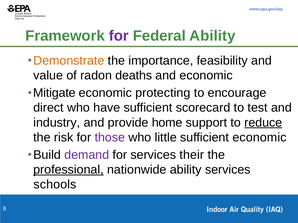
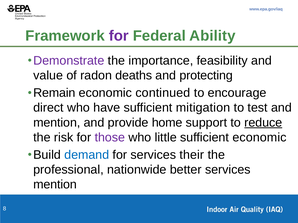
Demonstrate colour: orange -> purple
and economic: economic -> protecting
Mitigate: Mitigate -> Remain
protecting: protecting -> continued
scorecard: scorecard -> mitigation
industry at (57, 123): industry -> mention
demand colour: purple -> blue
professional underline: present -> none
nationwide ability: ability -> better
schools at (55, 185): schools -> mention
